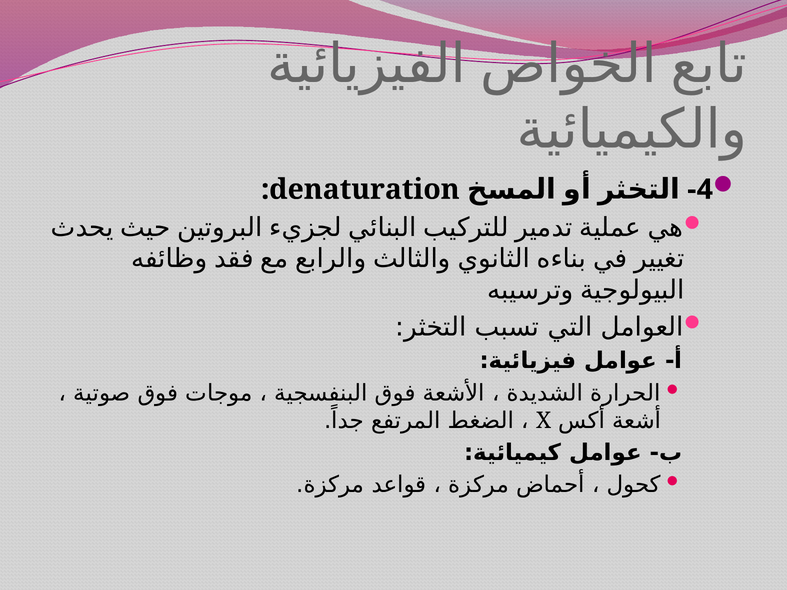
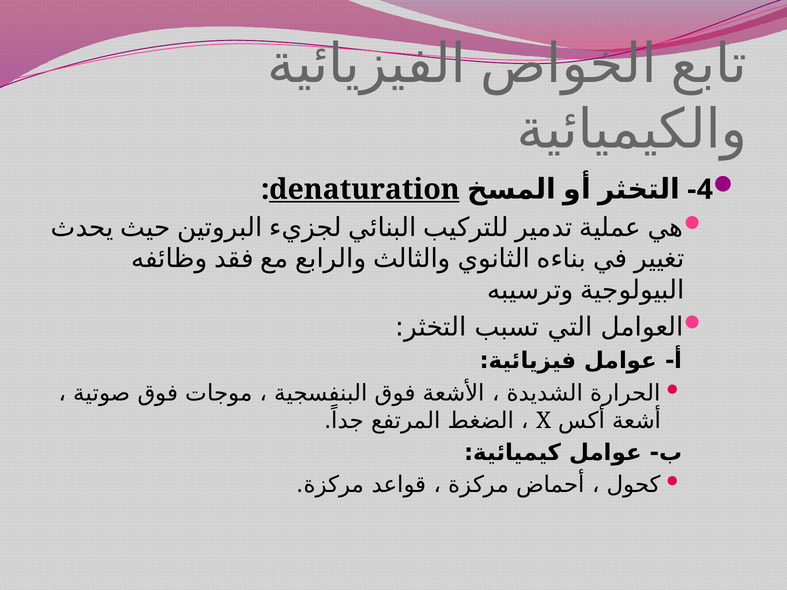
denaturation underline: none -> present
